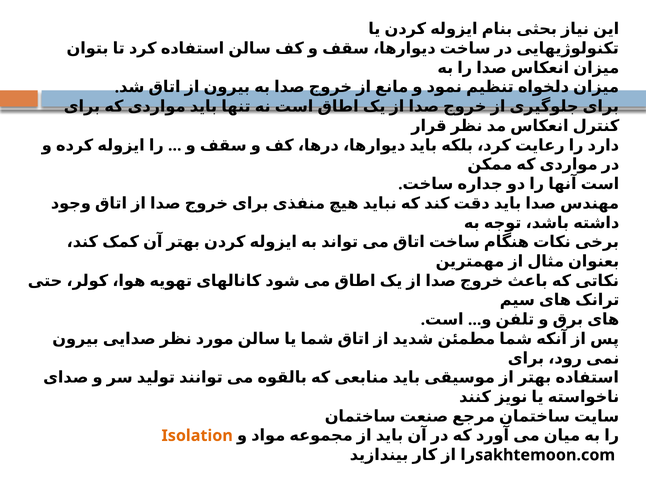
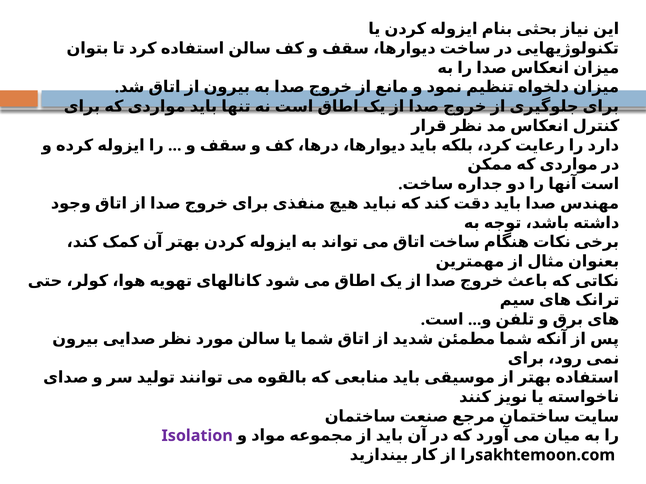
Isolation colour: orange -> purple
